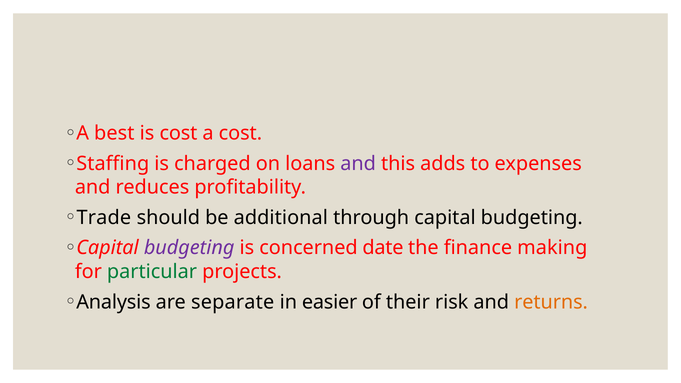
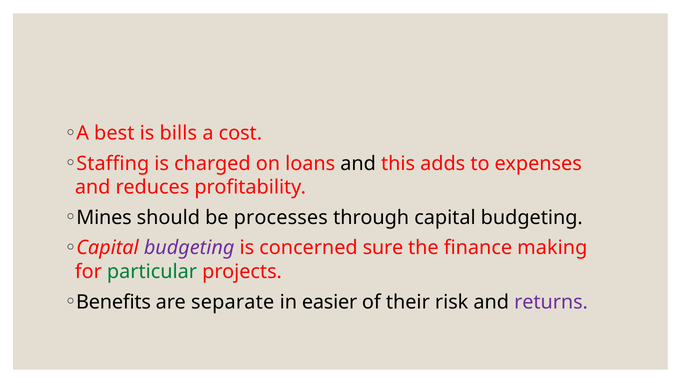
is cost: cost -> bills
and at (358, 164) colour: purple -> black
Trade: Trade -> Mines
additional: additional -> processes
date: date -> sure
Analysis: Analysis -> Benefits
returns colour: orange -> purple
